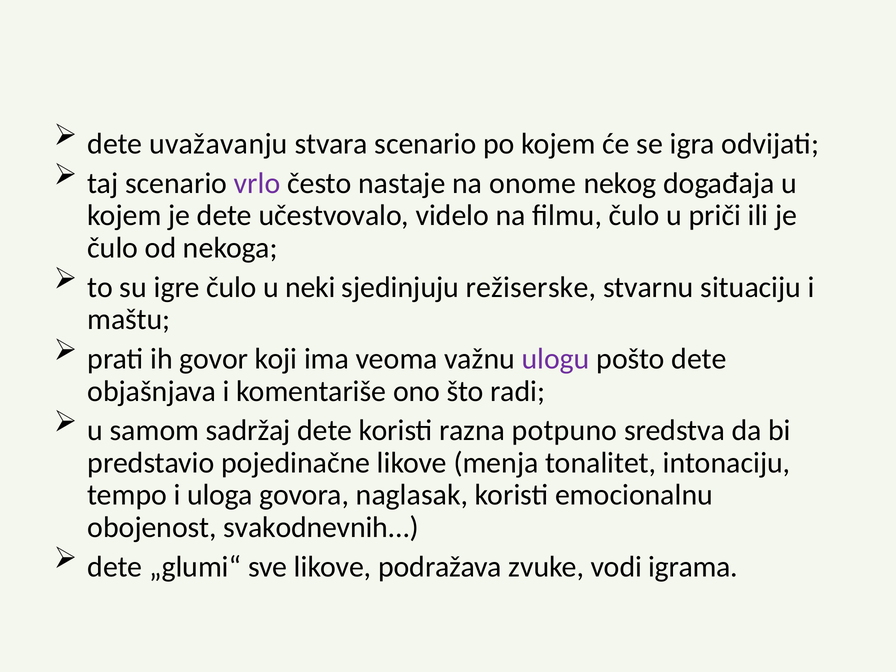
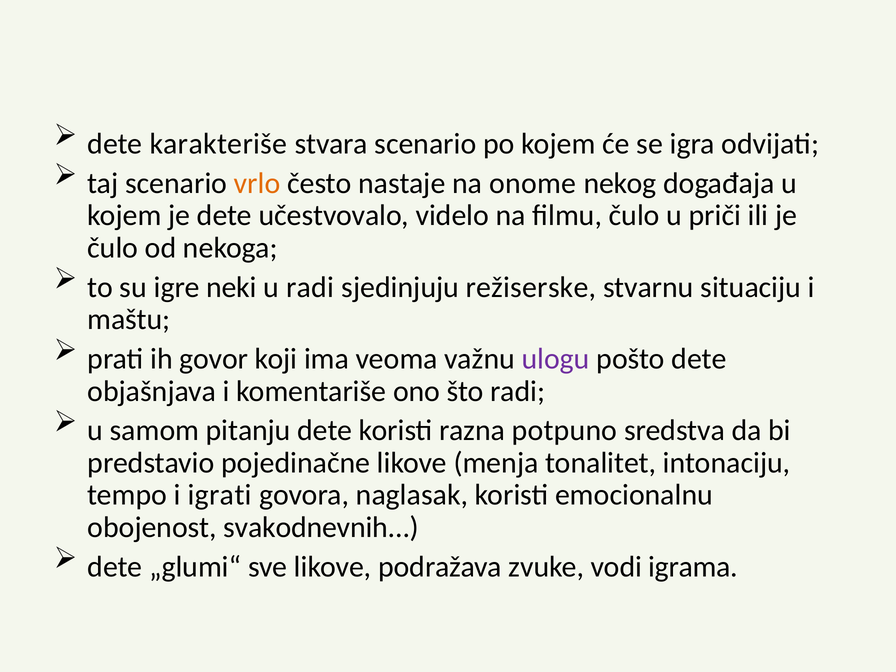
uvažavanju: uvažavanju -> karakteriše
vrlo colour: purple -> orange
igre čulo: čulo -> neki
u neki: neki -> radi
sadržaj: sadržaj -> pitanju
uloga: uloga -> igrati
